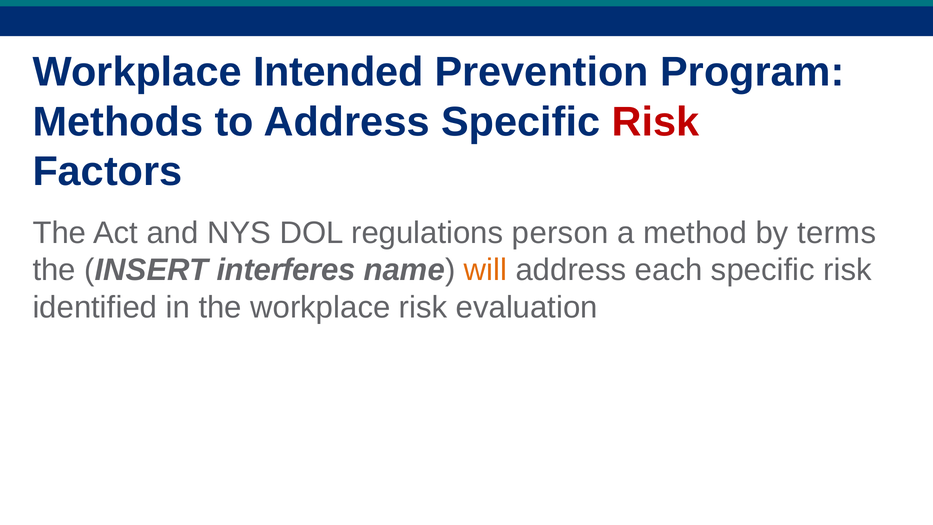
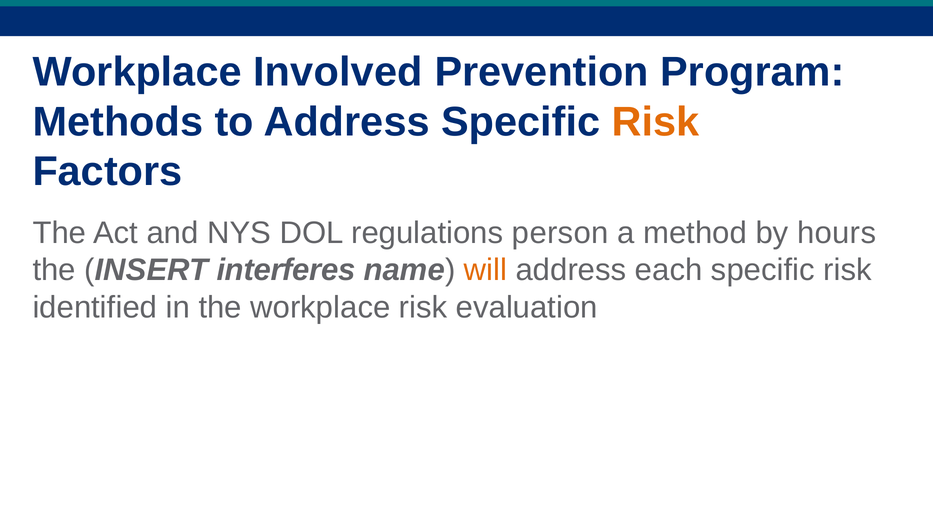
Intended: Intended -> Involved
Risk at (655, 122) colour: red -> orange
terms: terms -> hours
